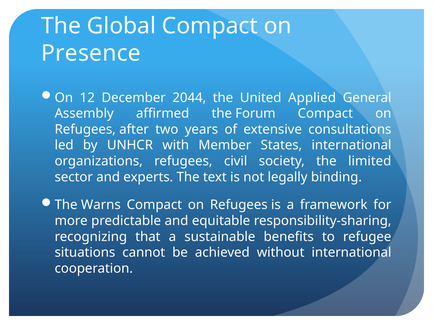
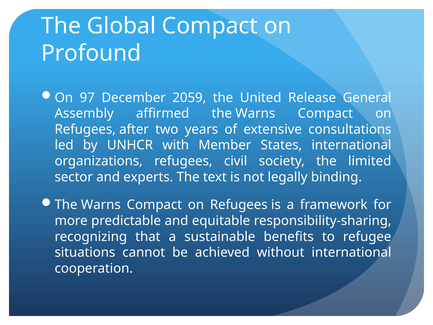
Presence: Presence -> Profound
12: 12 -> 97
2044: 2044 -> 2059
Applied: Applied -> Release
affirmed the Forum: Forum -> Warns
